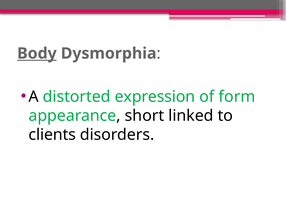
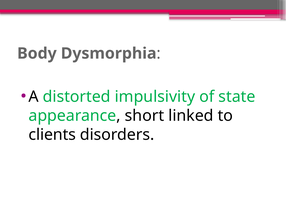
Body underline: present -> none
expression: expression -> impulsivity
form: form -> state
